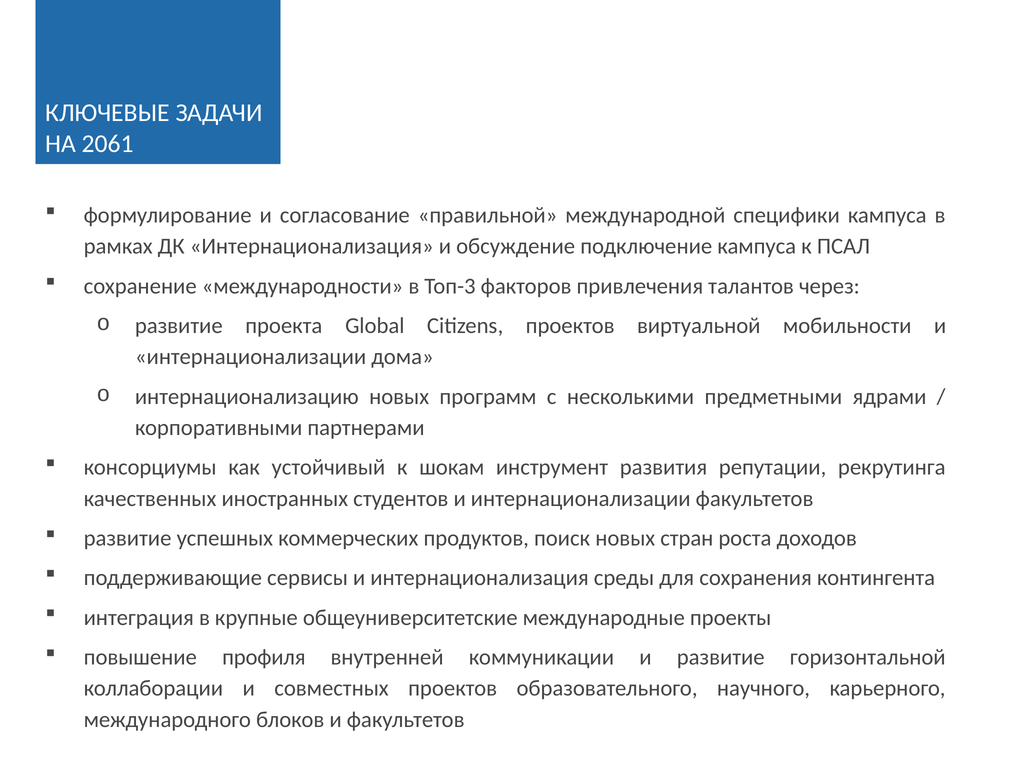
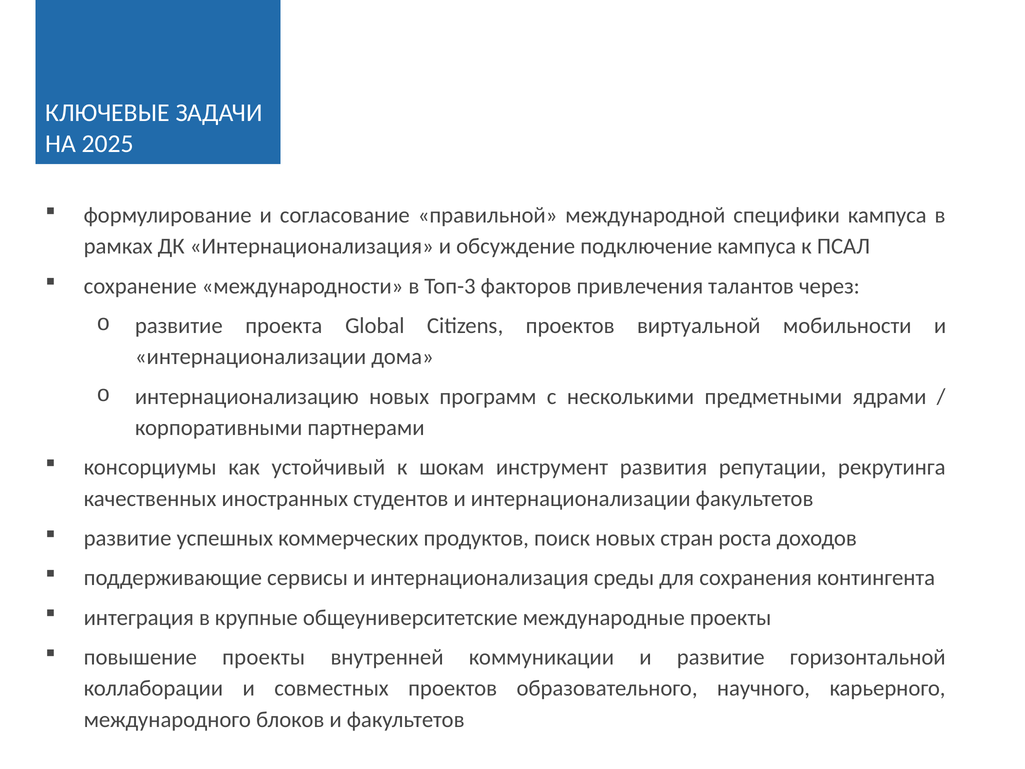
2061: 2061 -> 2025
повышение профиля: профиля -> проекты
